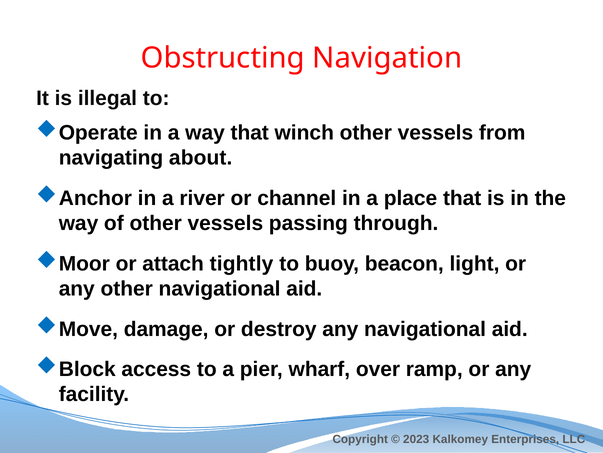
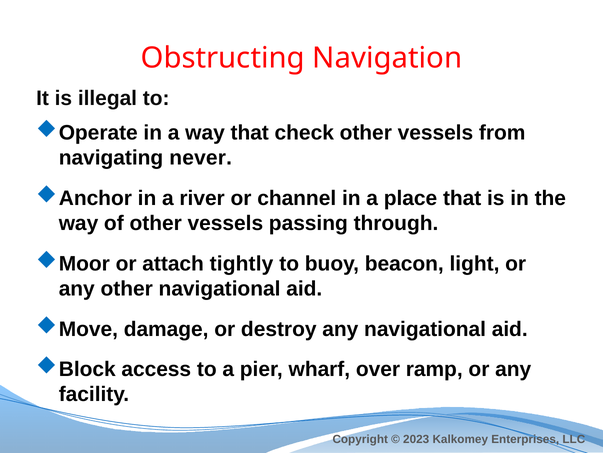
winch: winch -> check
about: about -> never
